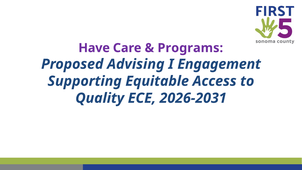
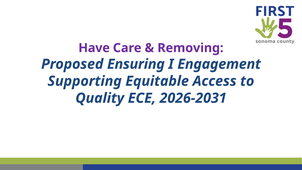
Programs: Programs -> Removing
Advising: Advising -> Ensuring
